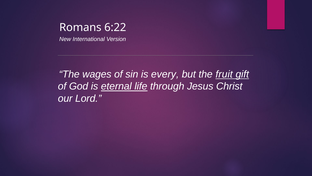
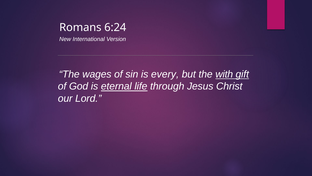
6:22: 6:22 -> 6:24
fruit: fruit -> with
